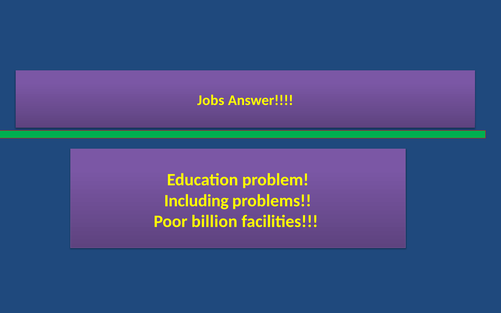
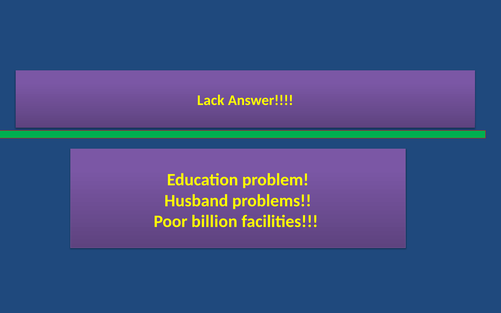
Jobs: Jobs -> Lack
Including: Including -> Husband
